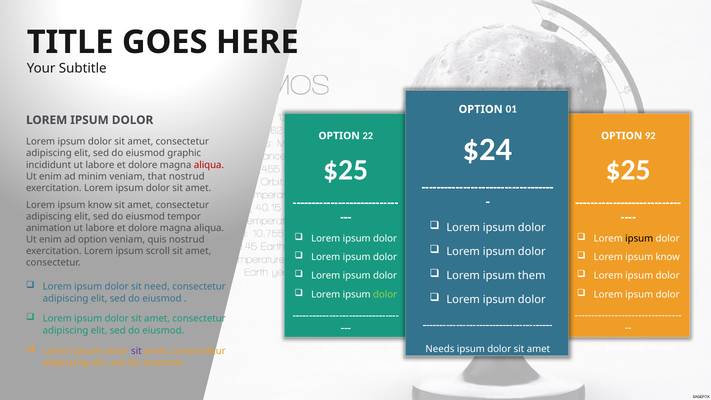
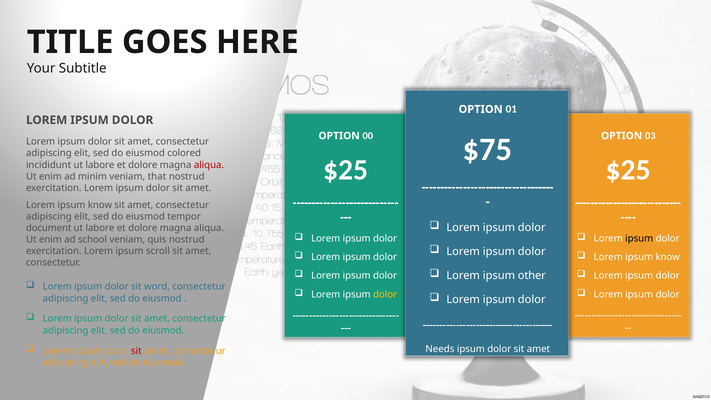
22: 22 -> 00
92: 92 -> 03
$24: $24 -> $75
graphic: graphic -> colored
animation: animation -> document
ad option: option -> school
them: them -> other
need: need -> word
dolor at (385, 294) colour: light green -> yellow
sit at (136, 351) colour: purple -> red
